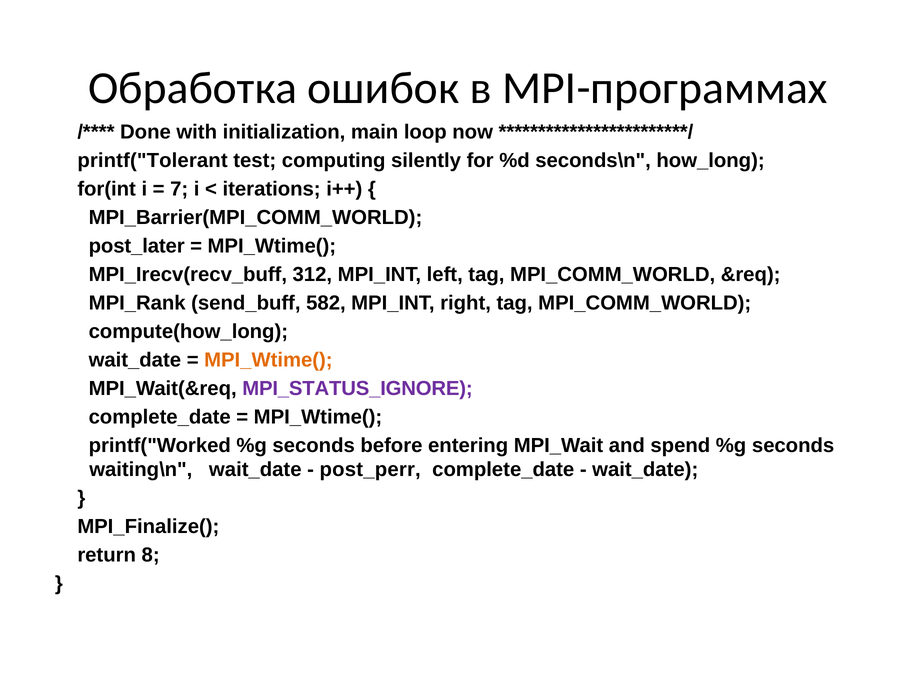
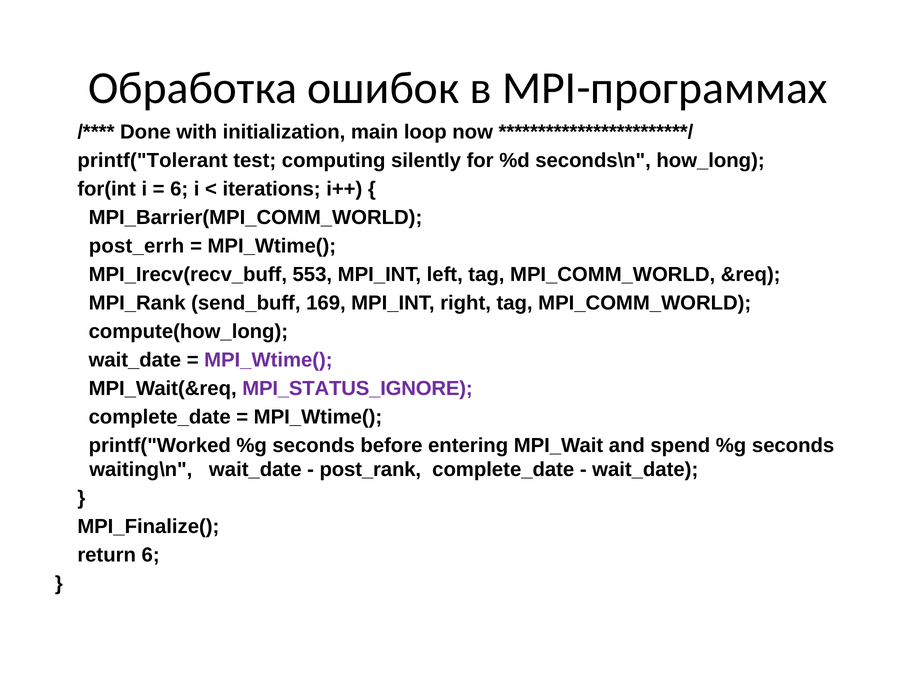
7 at (179, 189): 7 -> 6
post_later: post_later -> post_errh
312: 312 -> 553
582: 582 -> 169
MPI_Wtime( at (268, 360) colour: orange -> purple
post_perr: post_perr -> post_rank
return 8: 8 -> 6
